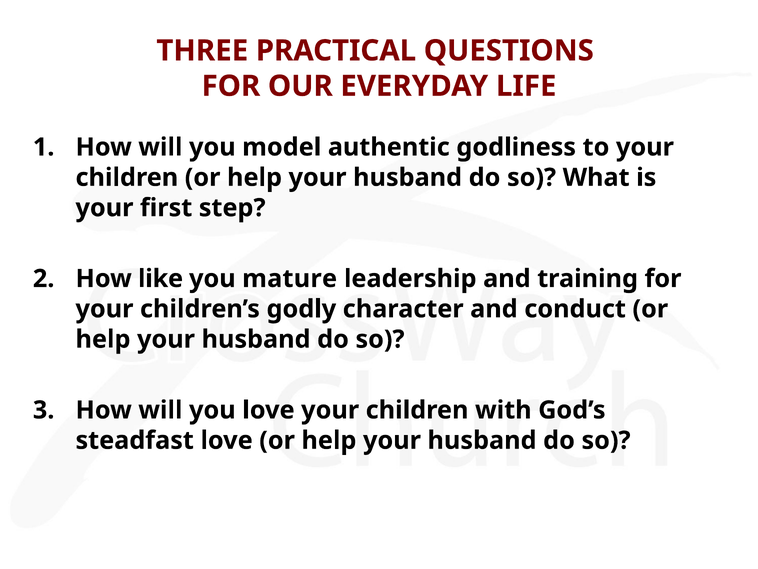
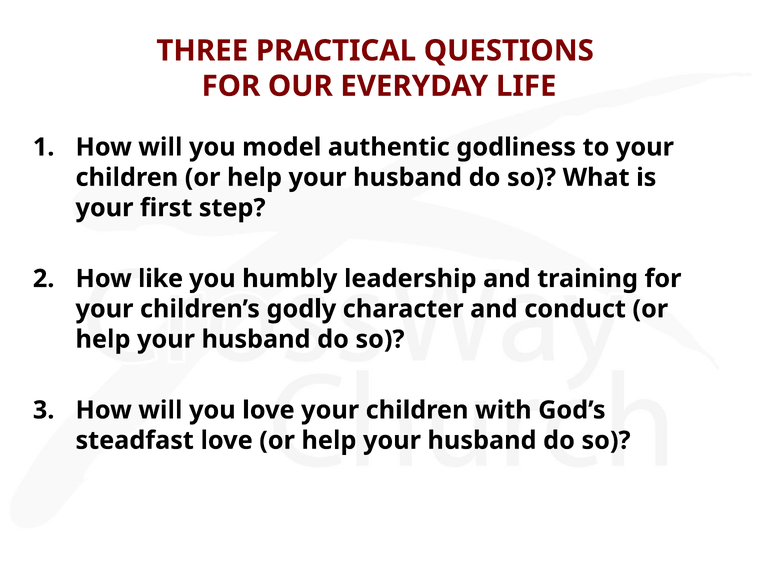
mature: mature -> humbly
